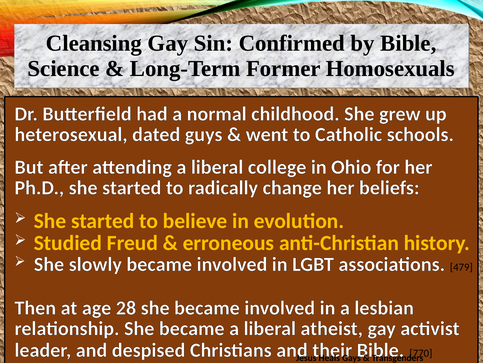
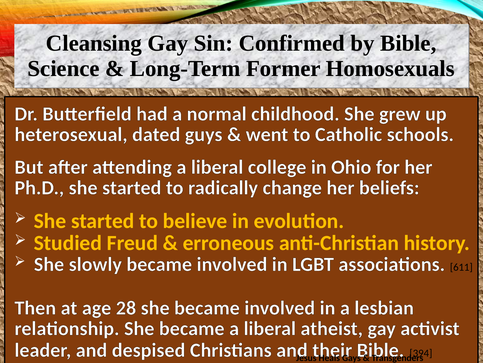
479: 479 -> 611
770: 770 -> 394
